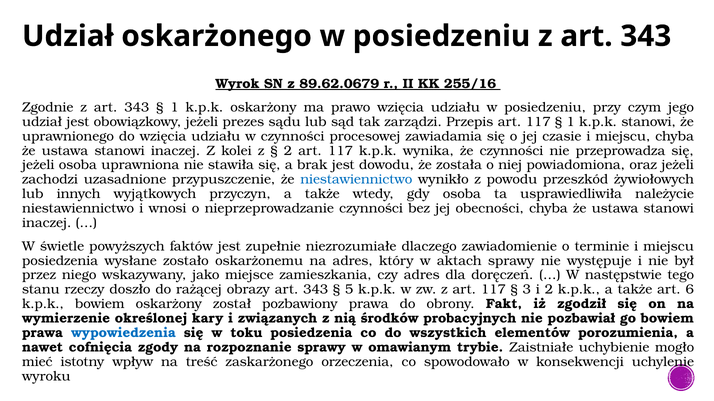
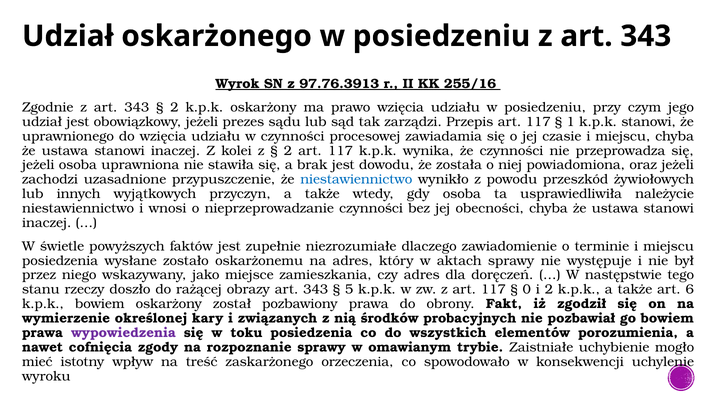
89.62.0679: 89.62.0679 -> 97.76.3913
1 at (174, 107): 1 -> 2
3: 3 -> 0
wypowiedzenia colour: blue -> purple
